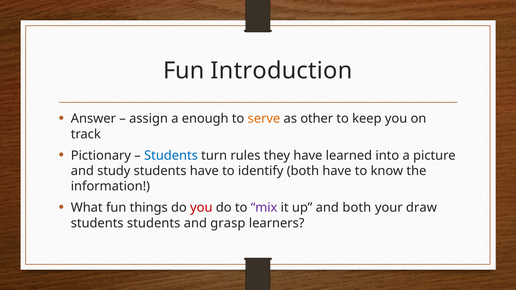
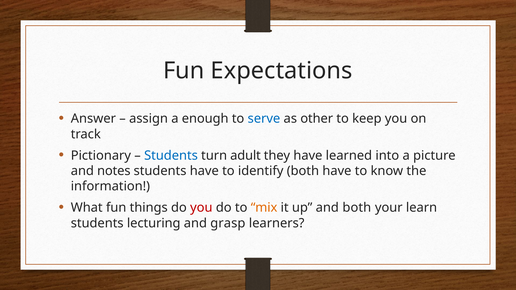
Introduction: Introduction -> Expectations
serve colour: orange -> blue
rules: rules -> adult
study: study -> notes
mix colour: purple -> orange
draw: draw -> learn
students students: students -> lecturing
